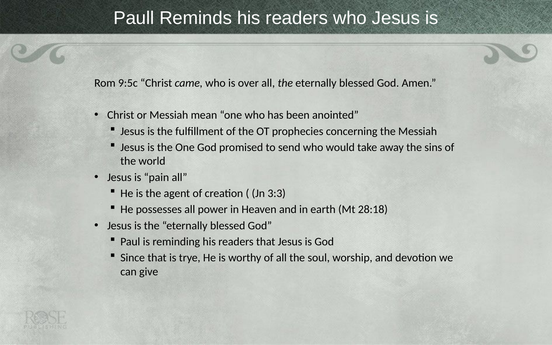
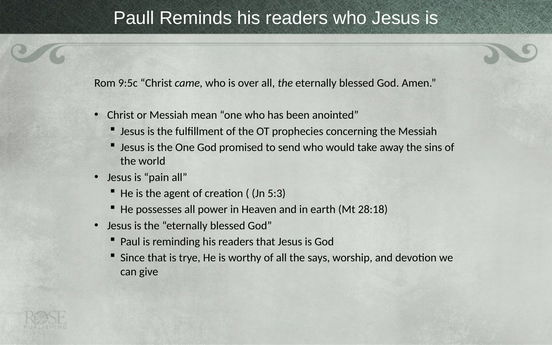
3:3: 3:3 -> 5:3
soul: soul -> says
